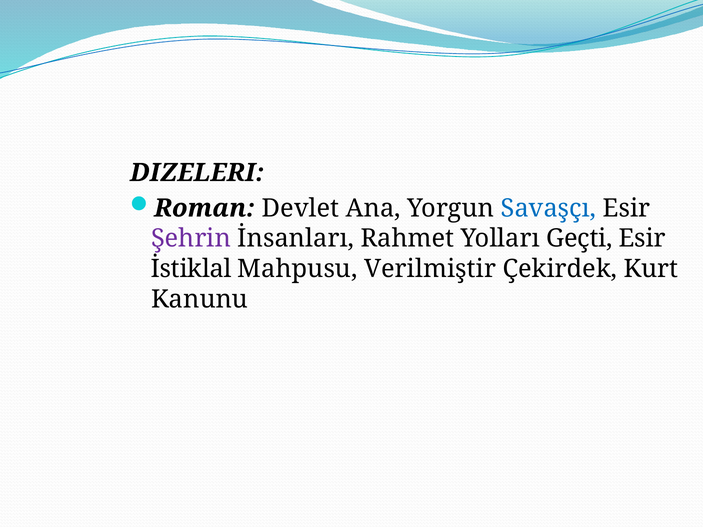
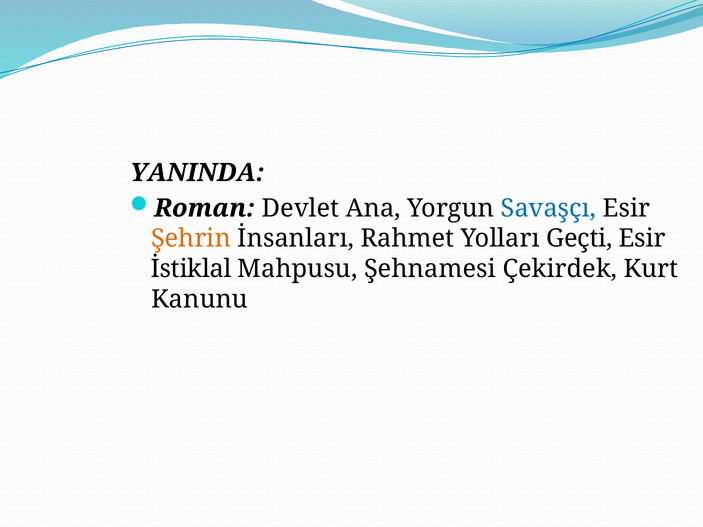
DIZELERI: DIZELERI -> YANINDA
Şehrin colour: purple -> orange
Verilmiştir: Verilmiştir -> Şehnamesi
